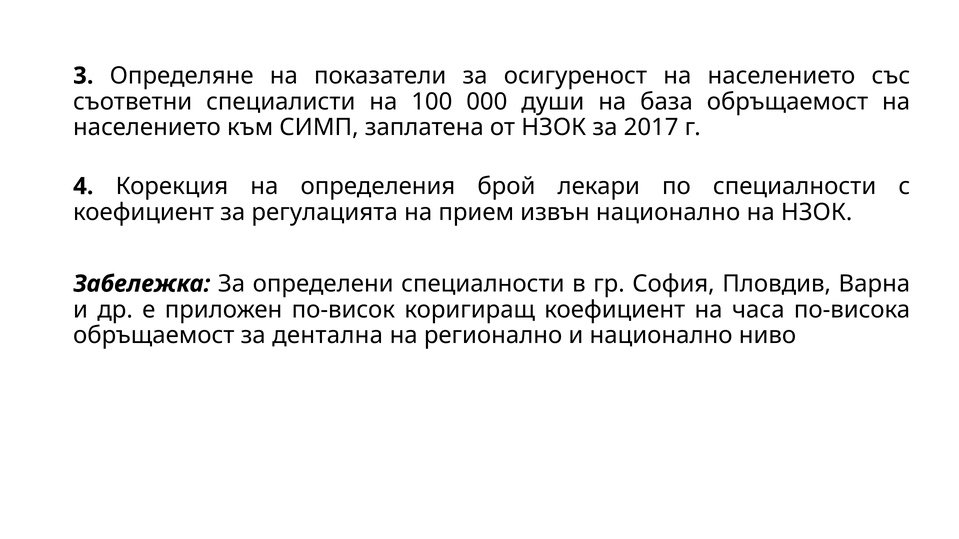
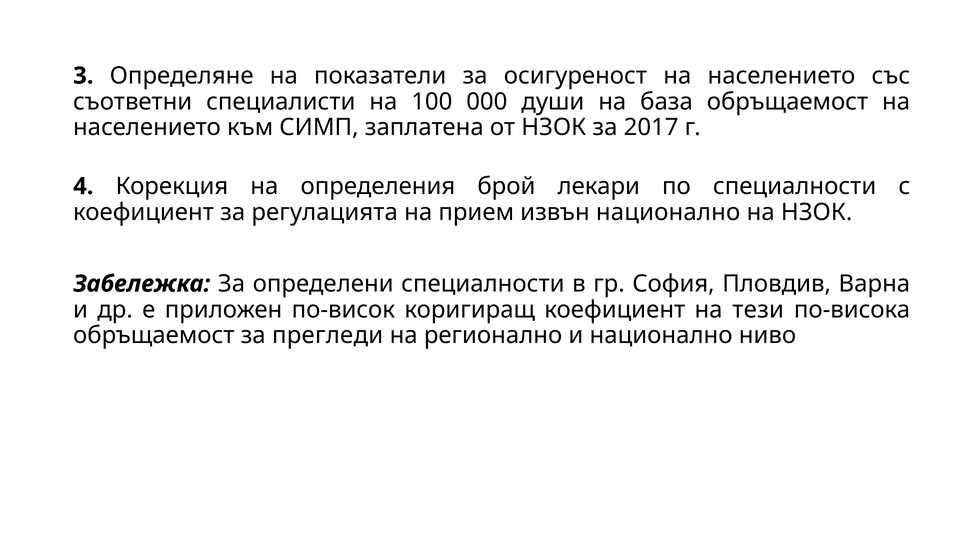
часа: часа -> тези
дентална: дентална -> прегледи
